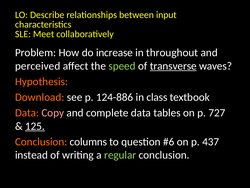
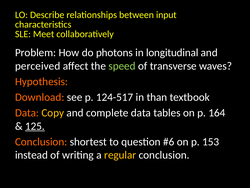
increase: increase -> photons
throughout: throughout -> longitudinal
transverse underline: present -> none
124-886: 124-886 -> 124-517
class: class -> than
Copy colour: pink -> yellow
727: 727 -> 164
columns: columns -> shortest
437: 437 -> 153
regular colour: light green -> yellow
